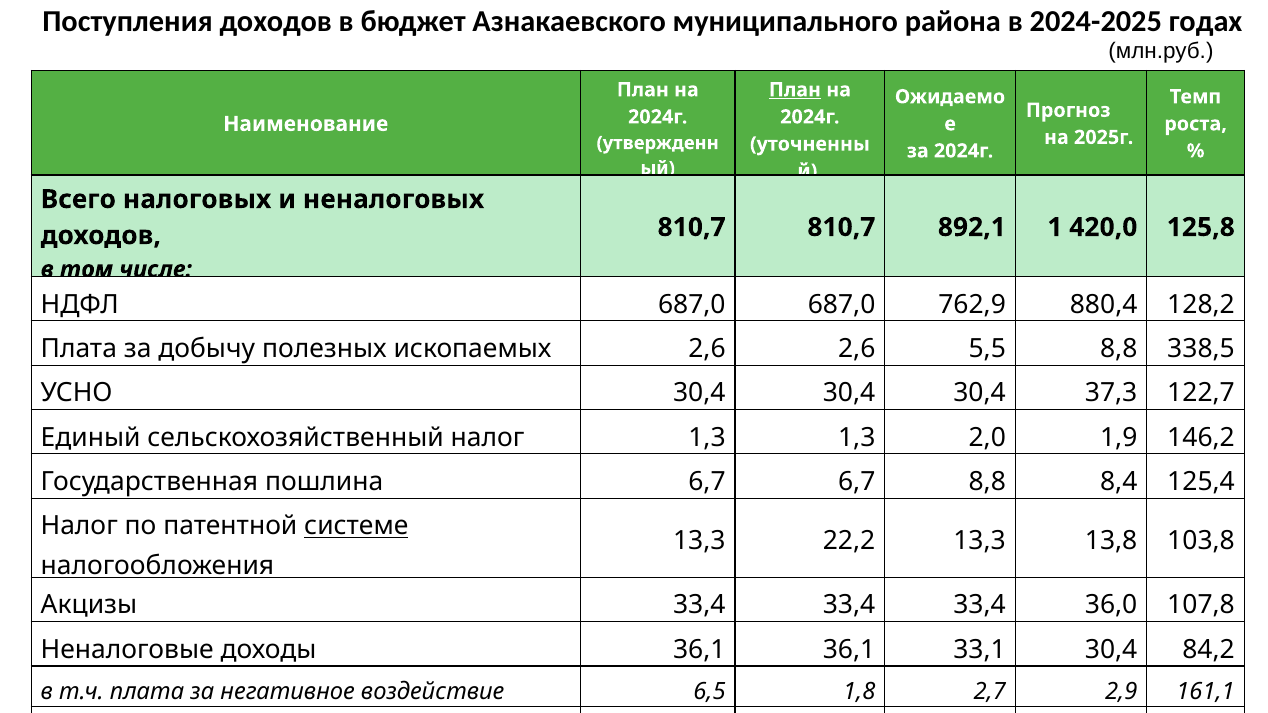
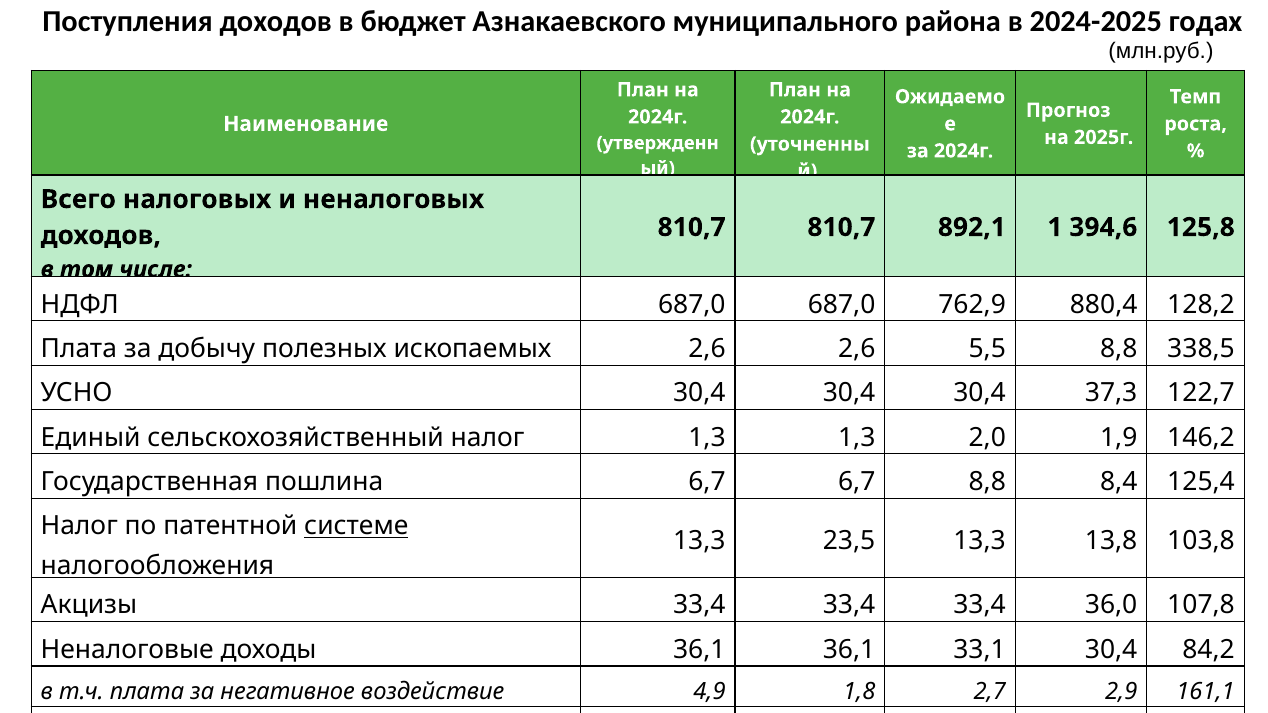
План at (795, 90) underline: present -> none
420,0: 420,0 -> 394,6
22,2: 22,2 -> 23,5
6,5: 6,5 -> 4,9
